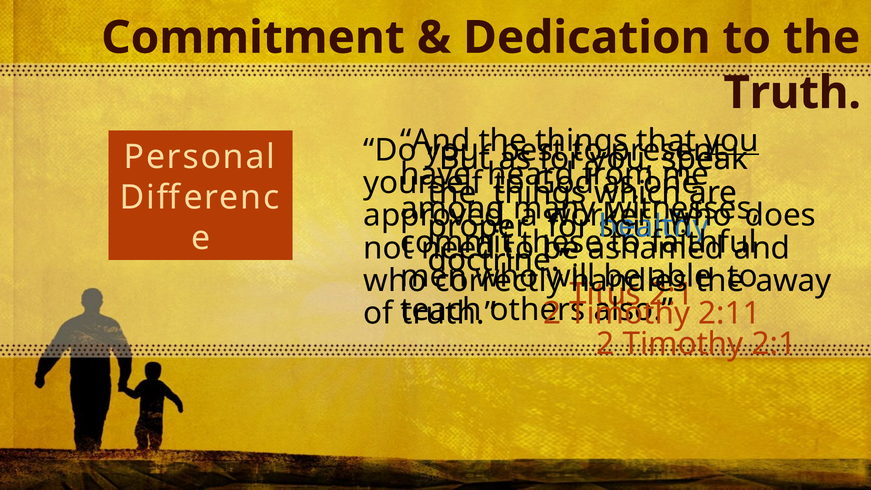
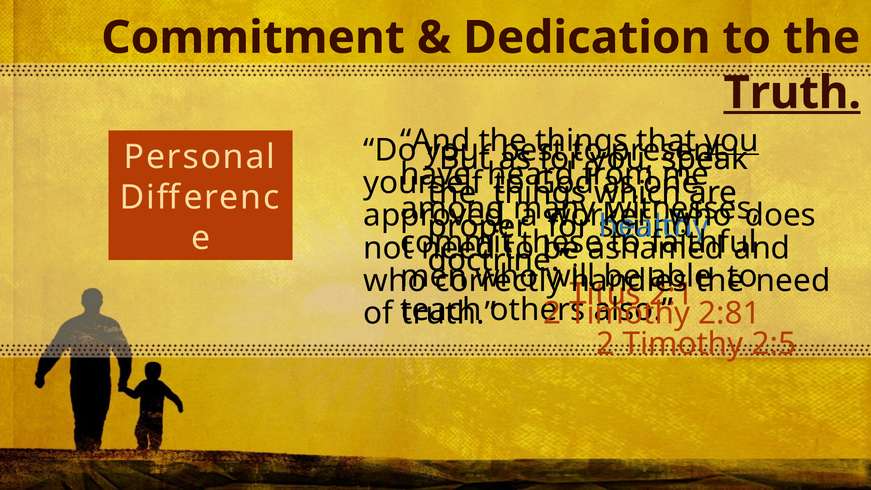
Truth at (792, 93) underline: none -> present
away at (793, 281): away -> need
2:11: 2:11 -> 2:81
Timothy 2:1: 2:1 -> 2:5
